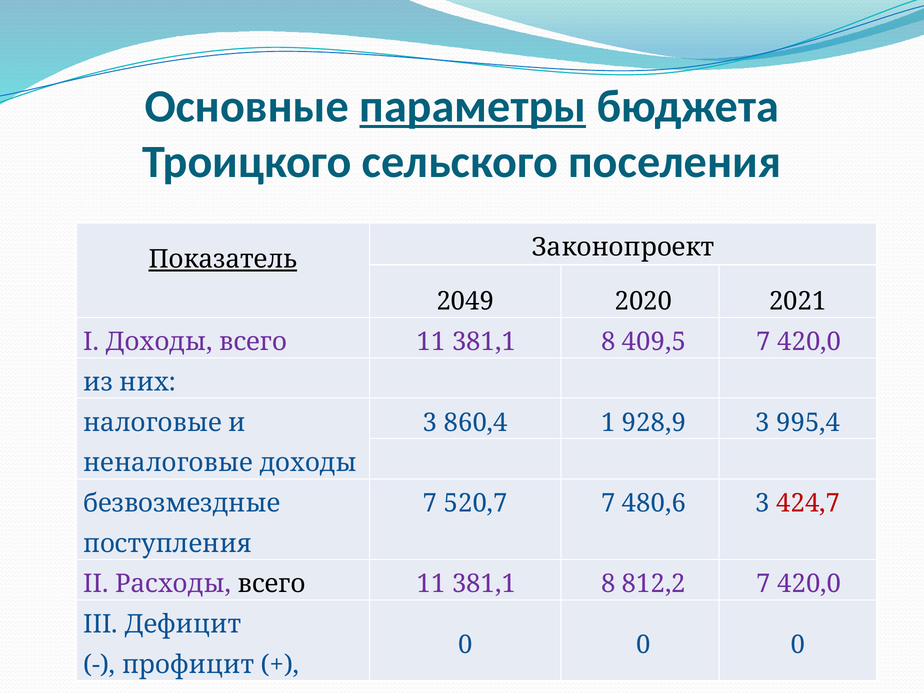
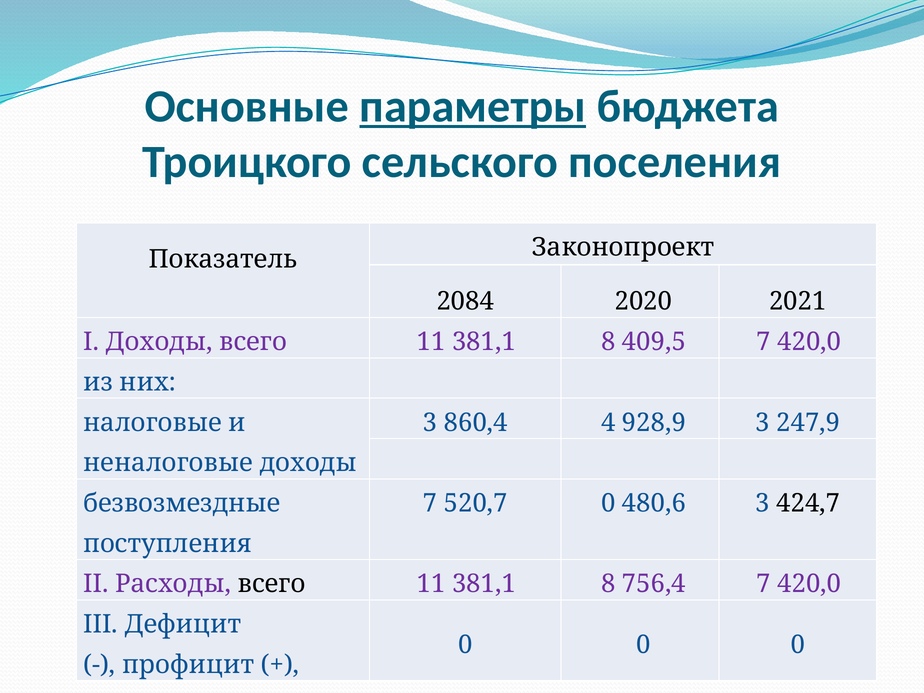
Показатель underline: present -> none
2049: 2049 -> 2084
1: 1 -> 4
995,4: 995,4 -> 247,9
520,7 7: 7 -> 0
424,7 colour: red -> black
812,2: 812,2 -> 756,4
